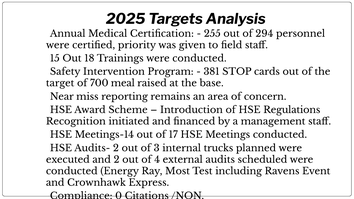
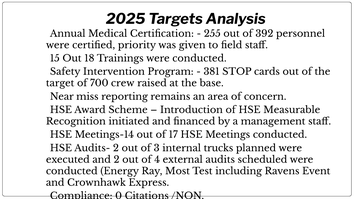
294: 294 -> 392
meal: meal -> crew
Regulations: Regulations -> Measurable
